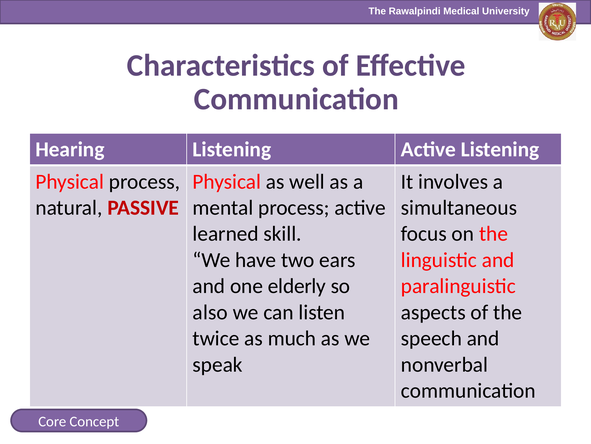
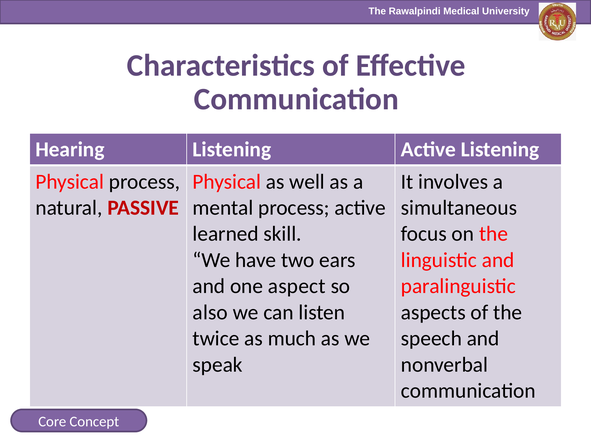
elderly: elderly -> aspect
